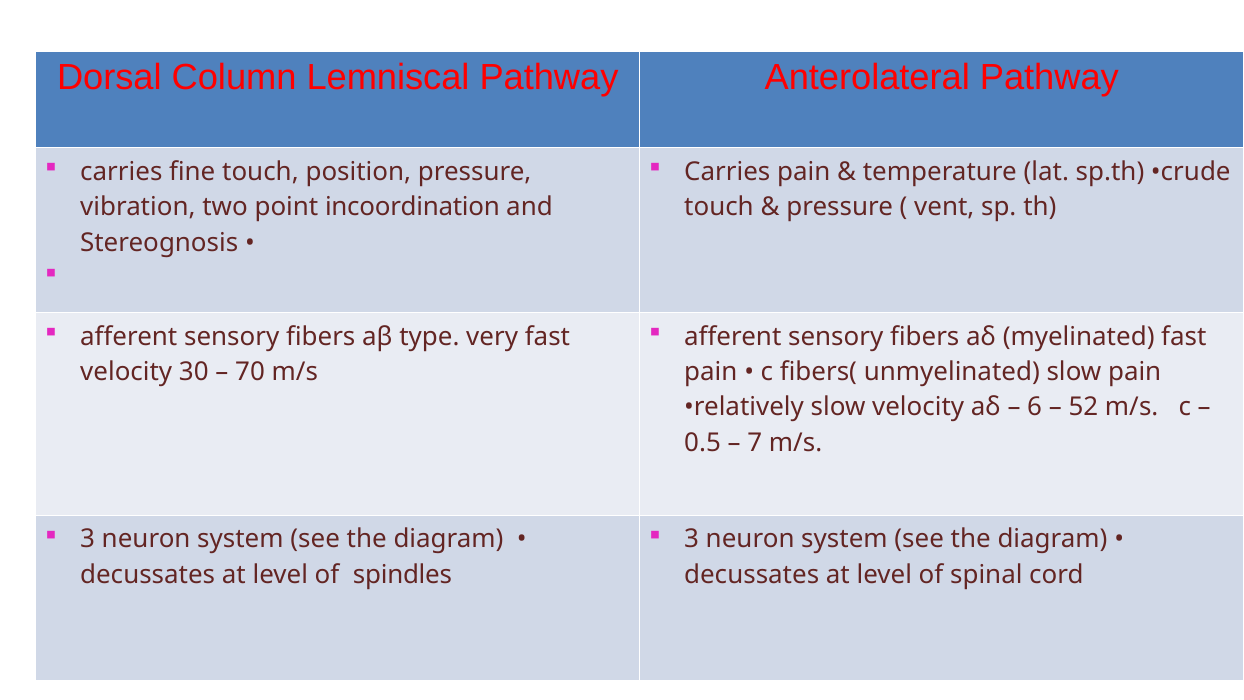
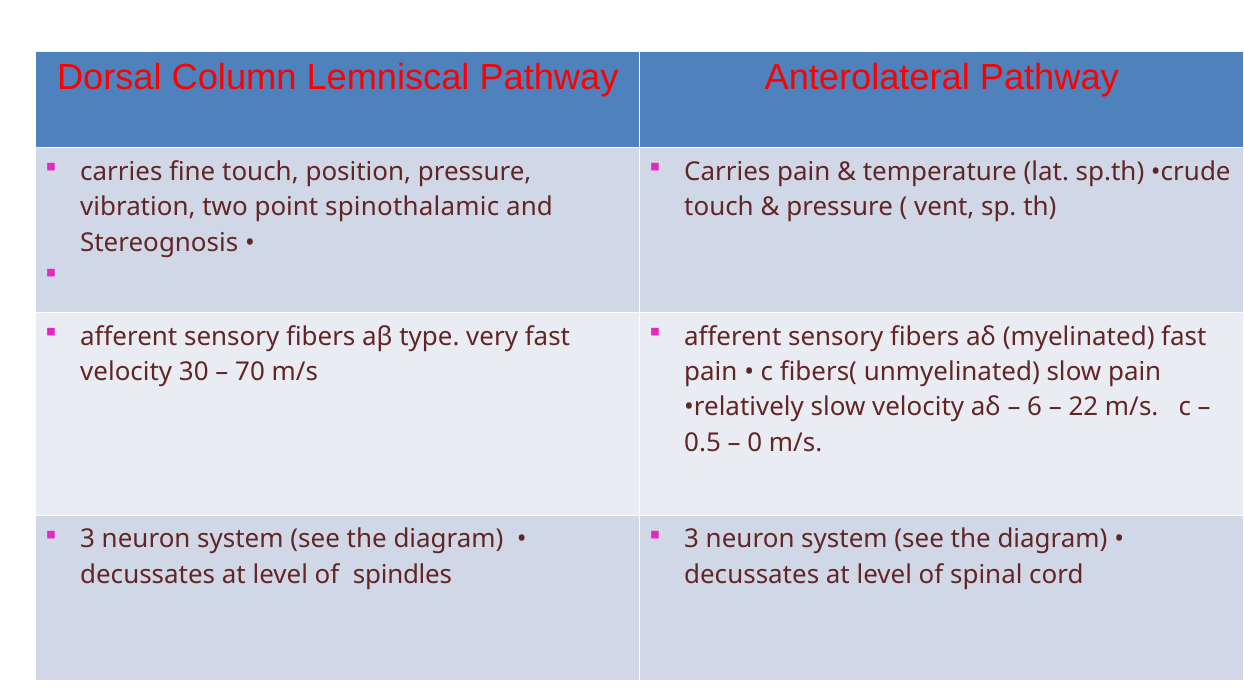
incoordination: incoordination -> spinothalamic
52: 52 -> 22
7: 7 -> 0
